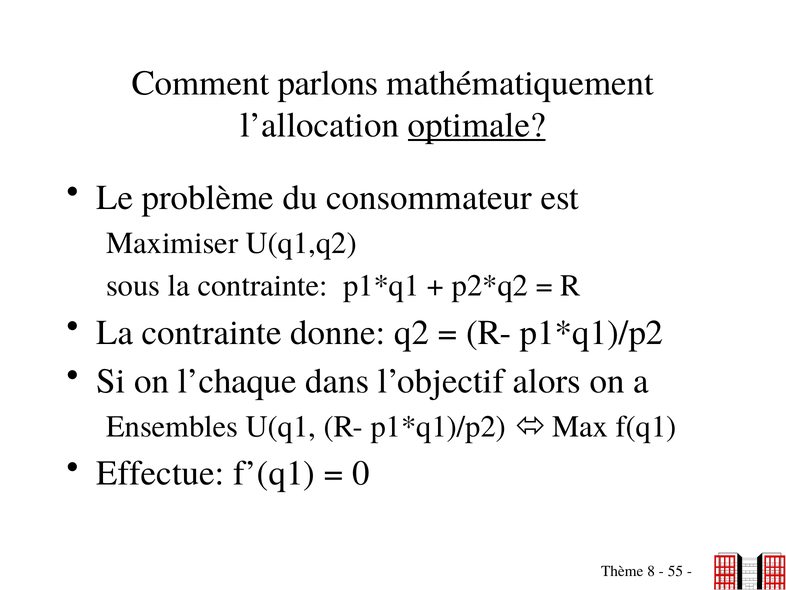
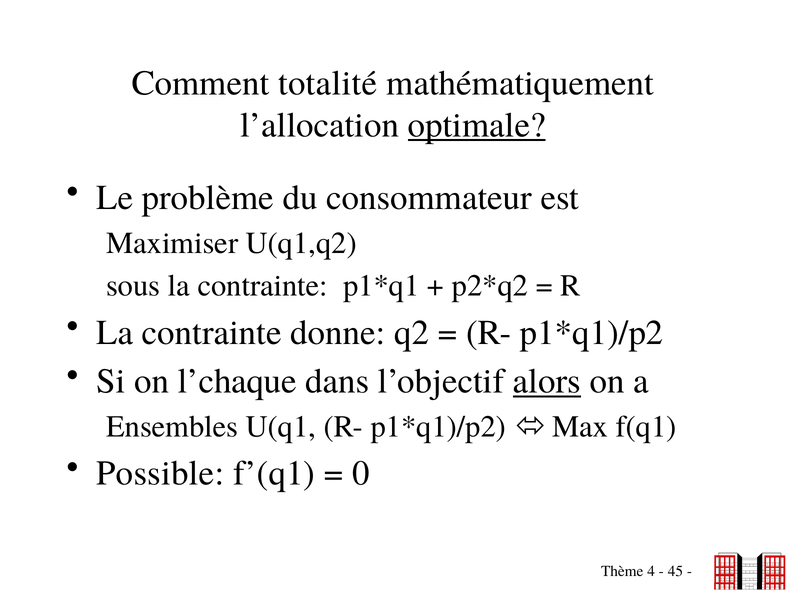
parlons: parlons -> totalité
alors underline: none -> present
Effectue: Effectue -> Possible
8: 8 -> 4
55: 55 -> 45
